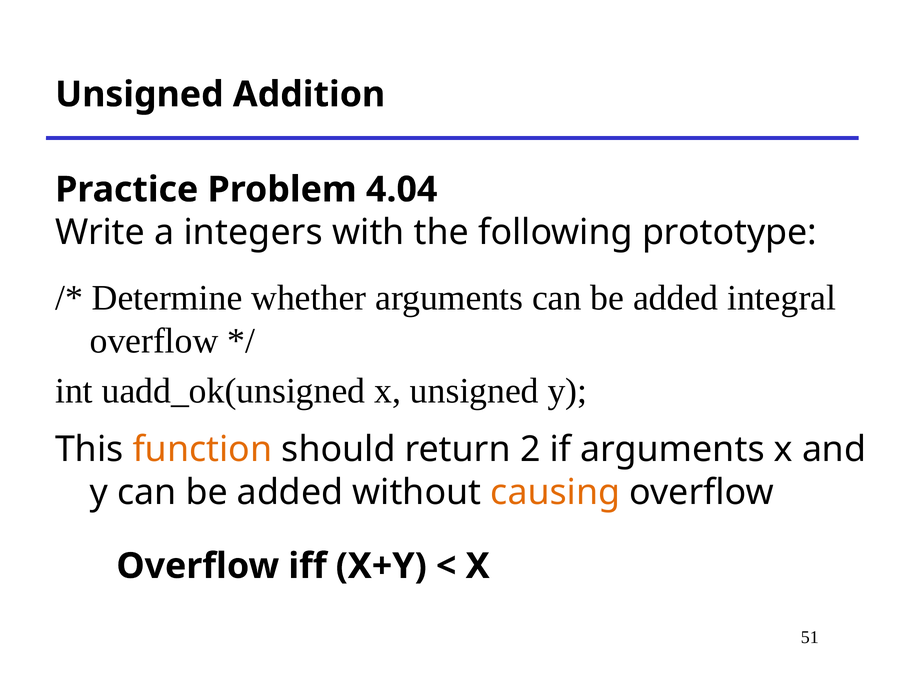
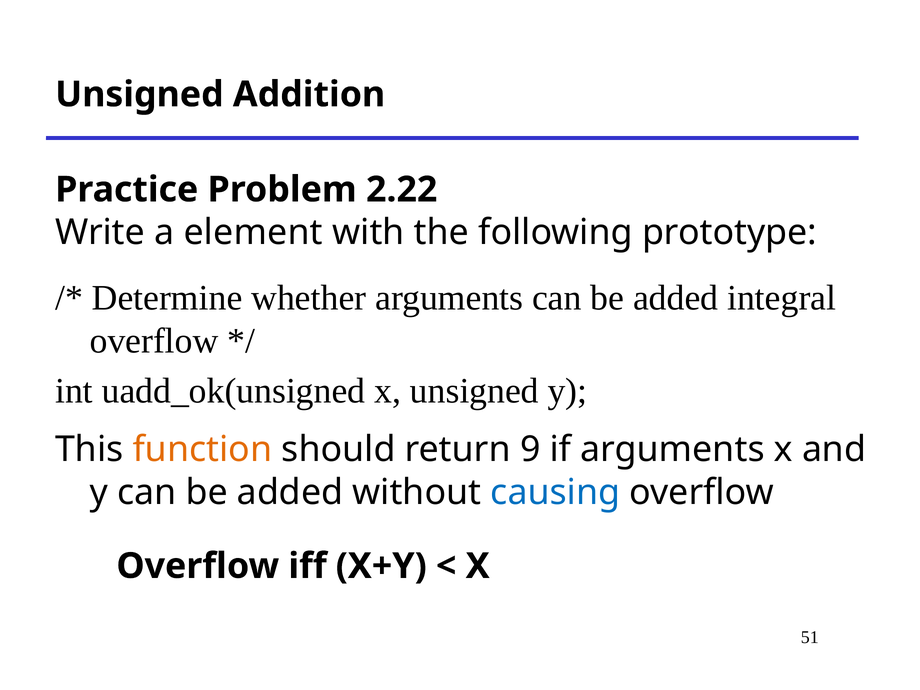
4.04: 4.04 -> 2.22
integers: integers -> element
2: 2 -> 9
causing colour: orange -> blue
